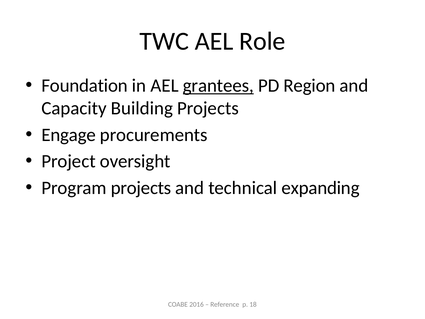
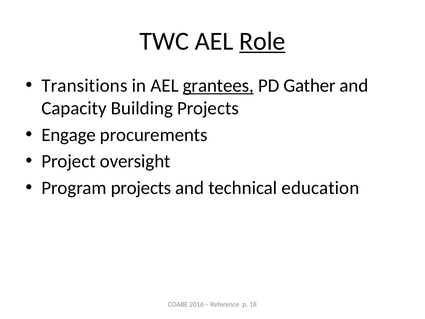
Role underline: none -> present
Foundation: Foundation -> Transitions
Region: Region -> Gather
expanding: expanding -> education
